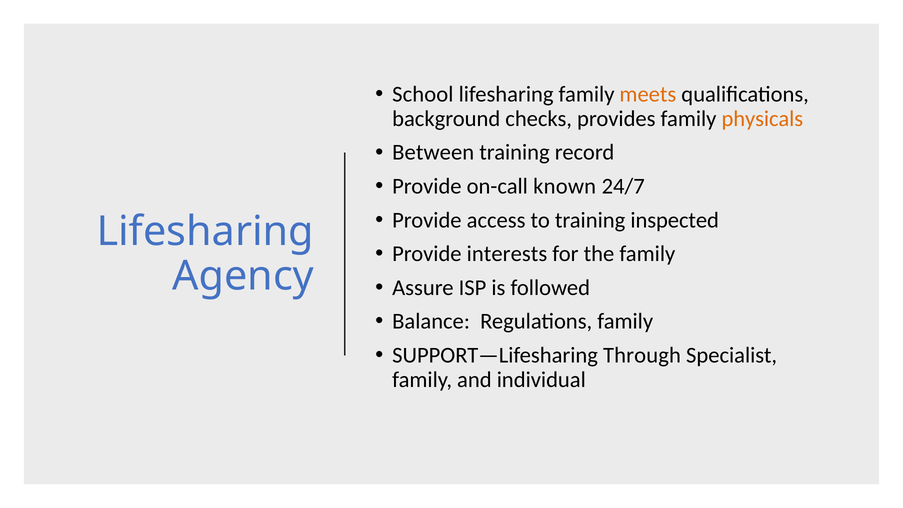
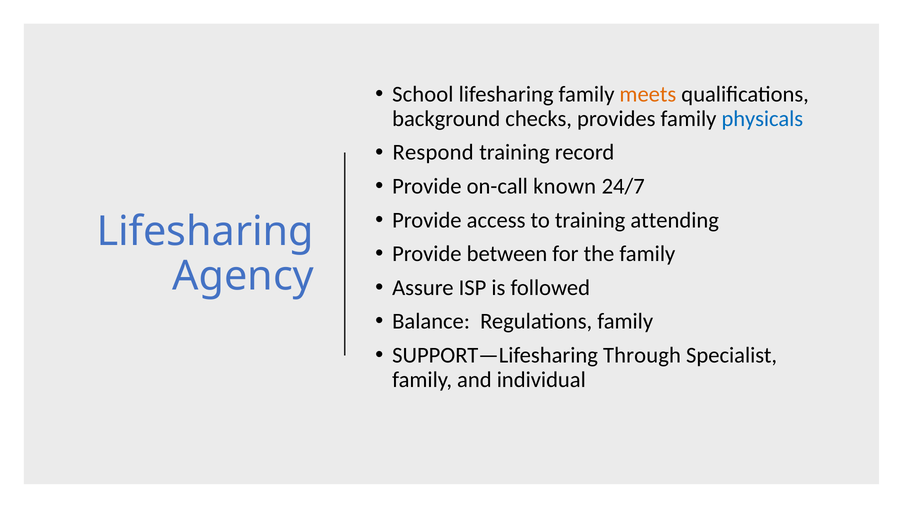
physicals colour: orange -> blue
Between: Between -> Respond
inspected: inspected -> attending
interests: interests -> between
